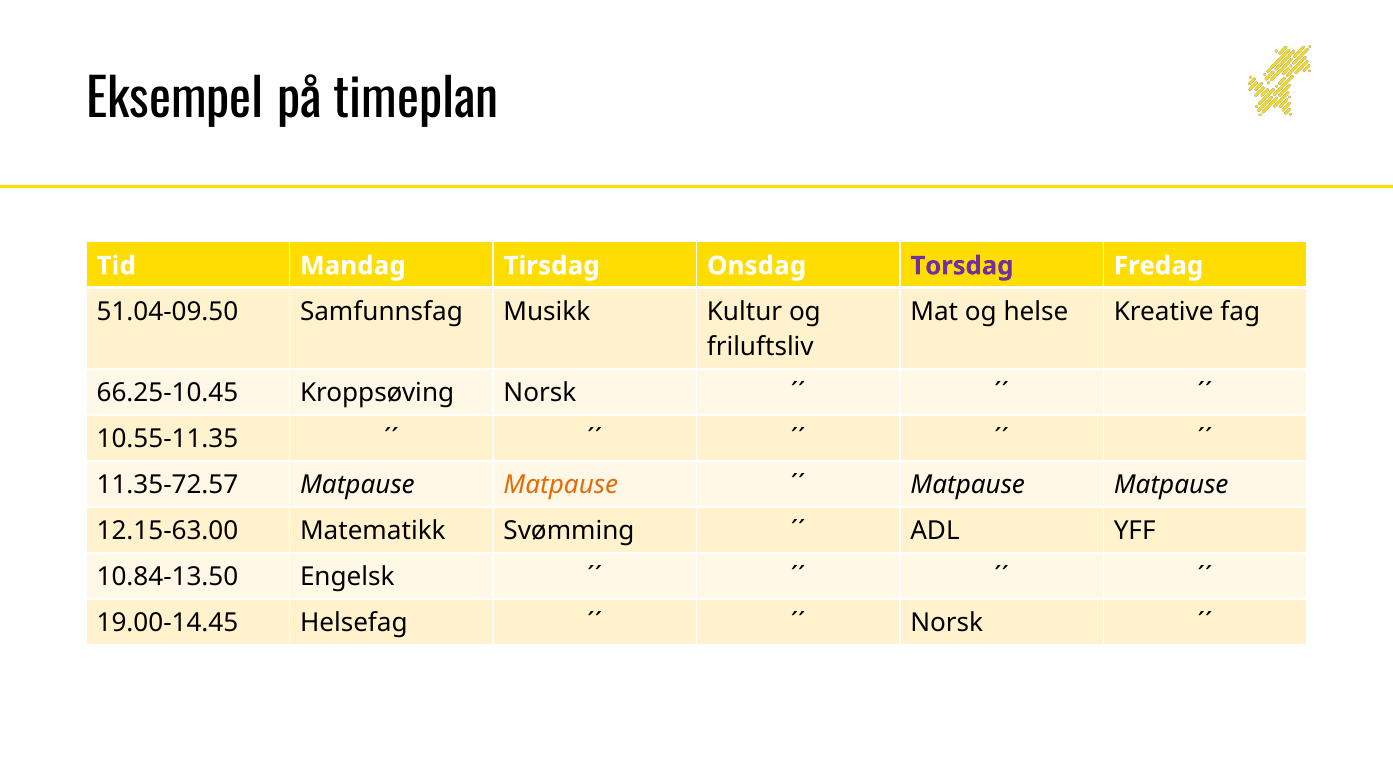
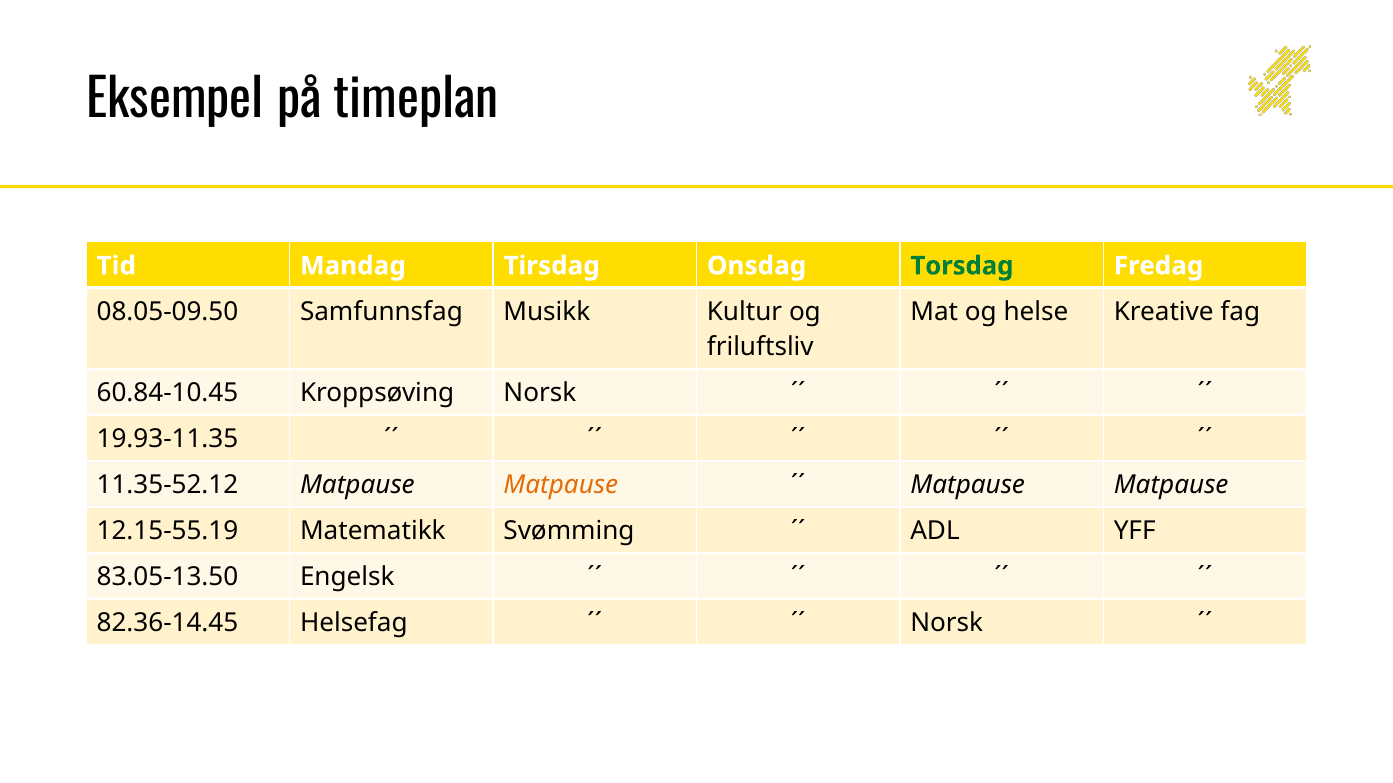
Torsdag colour: purple -> green
51.04-09.50: 51.04-09.50 -> 08.05-09.50
66.25-10.45: 66.25-10.45 -> 60.84-10.45
10.55-11.35: 10.55-11.35 -> 19.93-11.35
11.35-72.57: 11.35-72.57 -> 11.35-52.12
12.15-63.00: 12.15-63.00 -> 12.15-55.19
10.84-13.50: 10.84-13.50 -> 83.05-13.50
19.00-14.45: 19.00-14.45 -> 82.36-14.45
